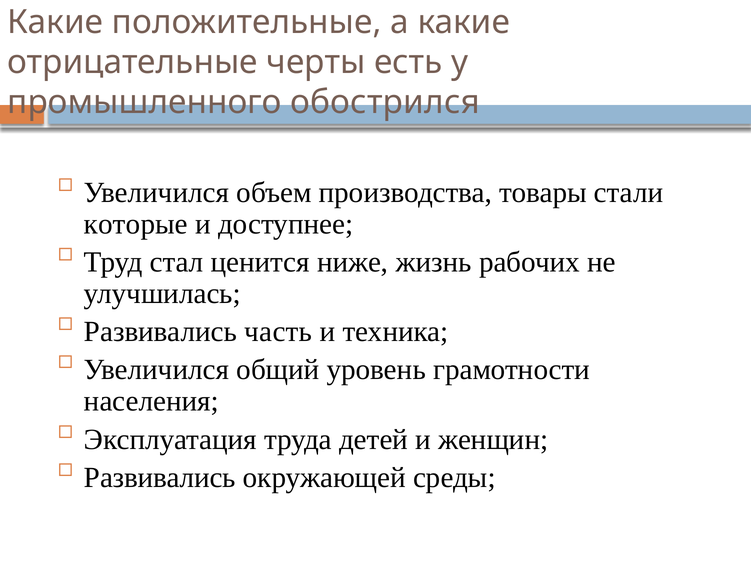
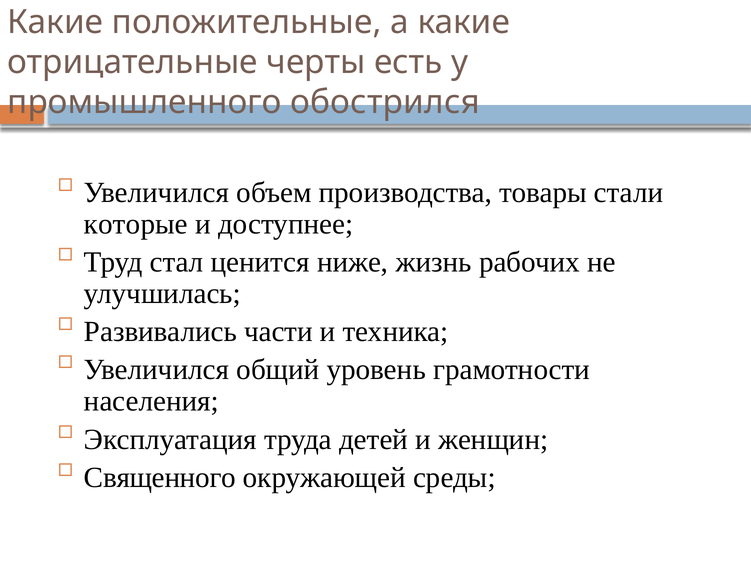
часть: часть -> части
Развивались at (160, 478): Развивались -> Священного
